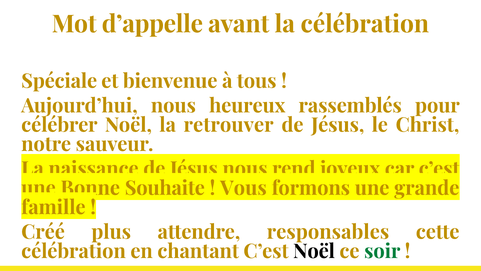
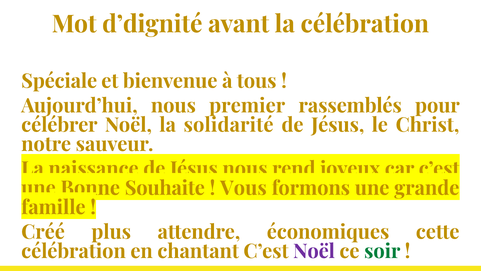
d’appelle: d’appelle -> d’dignité
heureux: heureux -> premier
retrouver: retrouver -> solidarité
responsables: responsables -> économiques
Noël at (314, 251) colour: black -> purple
